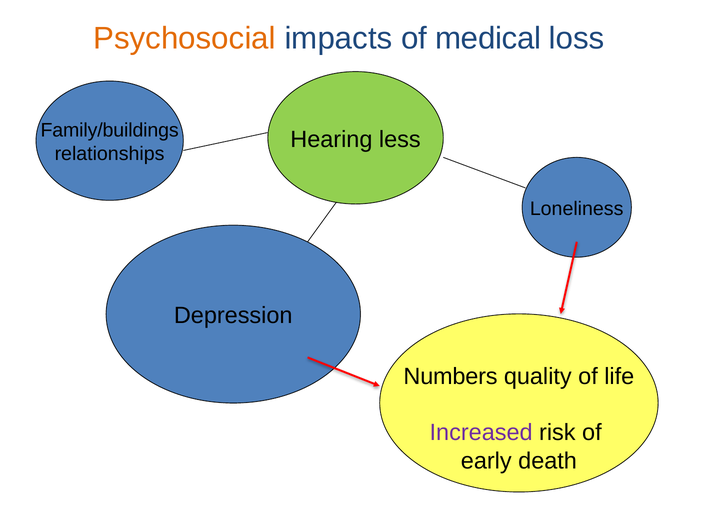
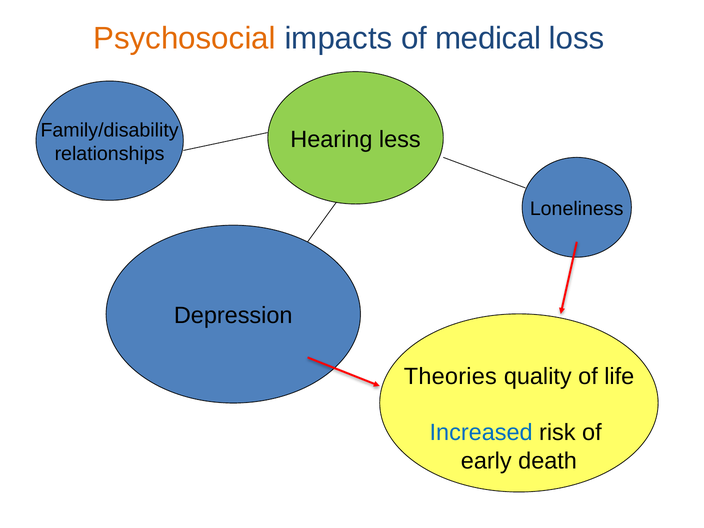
Family/buildings: Family/buildings -> Family/disability
Numbers: Numbers -> Theories
Increased colour: purple -> blue
